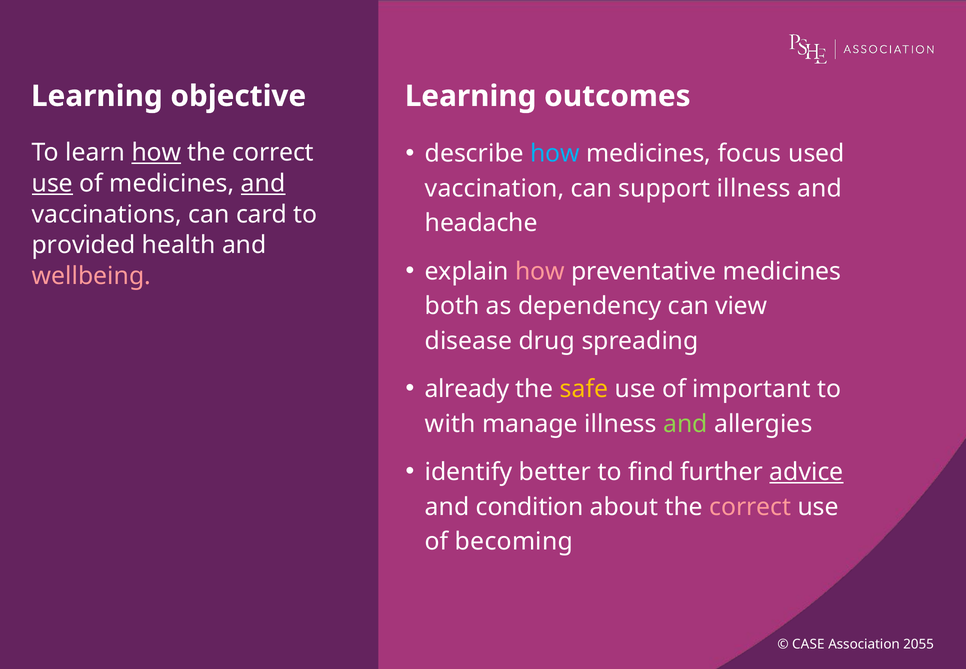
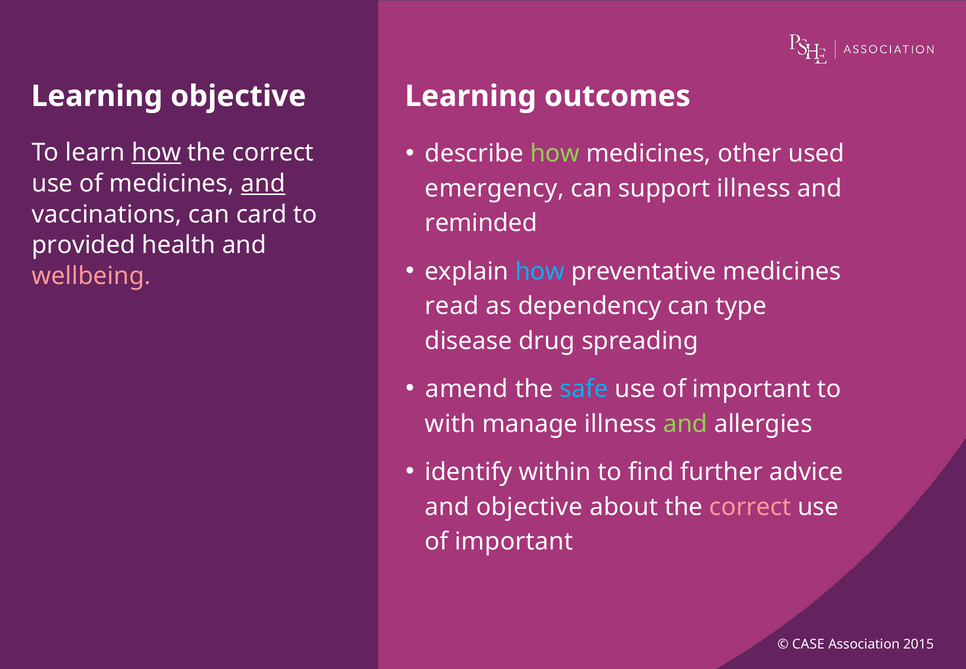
how at (555, 154) colour: light blue -> light green
focus: focus -> other
use at (52, 183) underline: present -> none
vaccination: vaccination -> emergency
headache: headache -> reminded
how at (540, 271) colour: pink -> light blue
both: both -> read
view: view -> type
already: already -> amend
safe colour: yellow -> light blue
better: better -> within
advice underline: present -> none
and condition: condition -> objective
becoming at (514, 541): becoming -> important
2055: 2055 -> 2015
